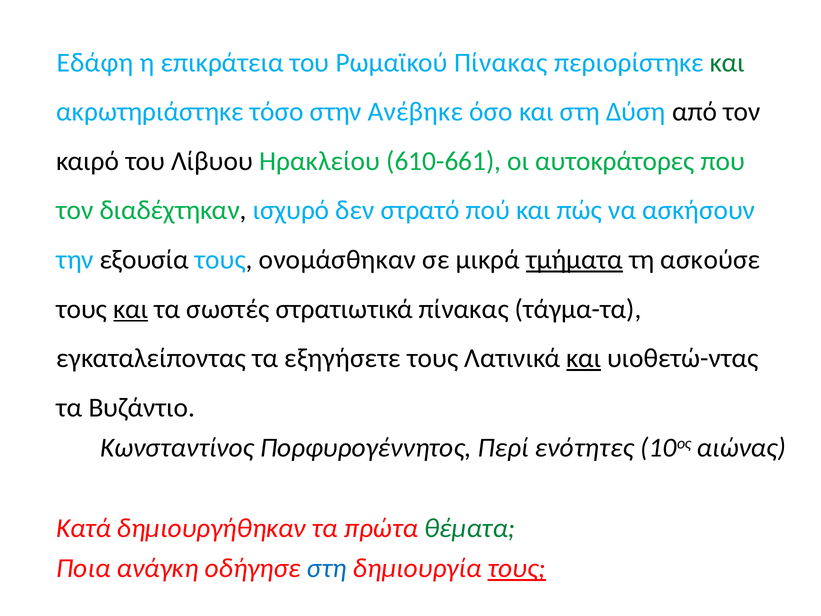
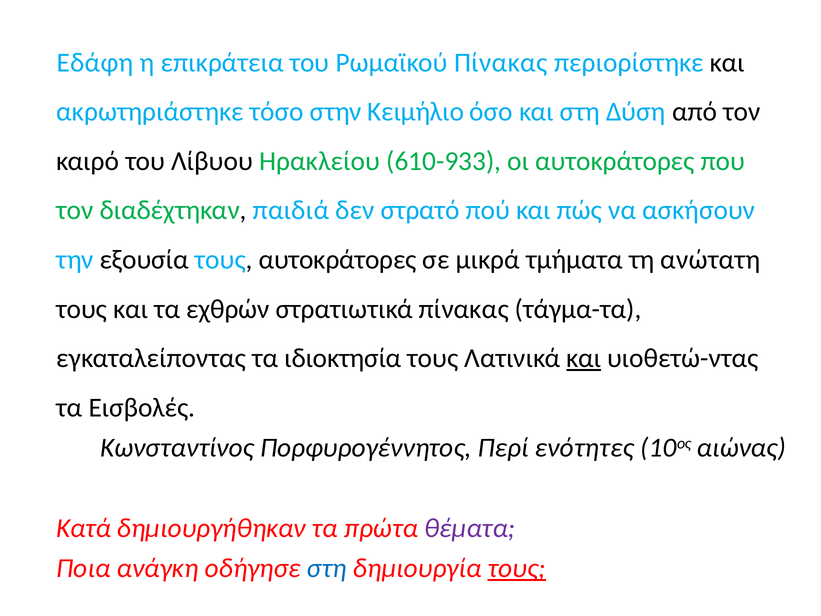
και at (727, 63) colour: green -> black
Ανέβηκε: Ανέβηκε -> Κειμήλιο
610-661: 610-661 -> 610-933
ισχυρό: ισχυρό -> παιδιά
τους ονομάσθηκαν: ονομάσθηκαν -> αυτοκράτορες
τμήματα underline: present -> none
ασκούσε: ασκούσε -> ανώτατη
και at (131, 309) underline: present -> none
σωστές: σωστές -> εχθρών
εξηγήσετε: εξηγήσετε -> ιδιοκτησία
Βυζάντιο: Βυζάντιο -> Εισβολές
θέματα colour: green -> purple
